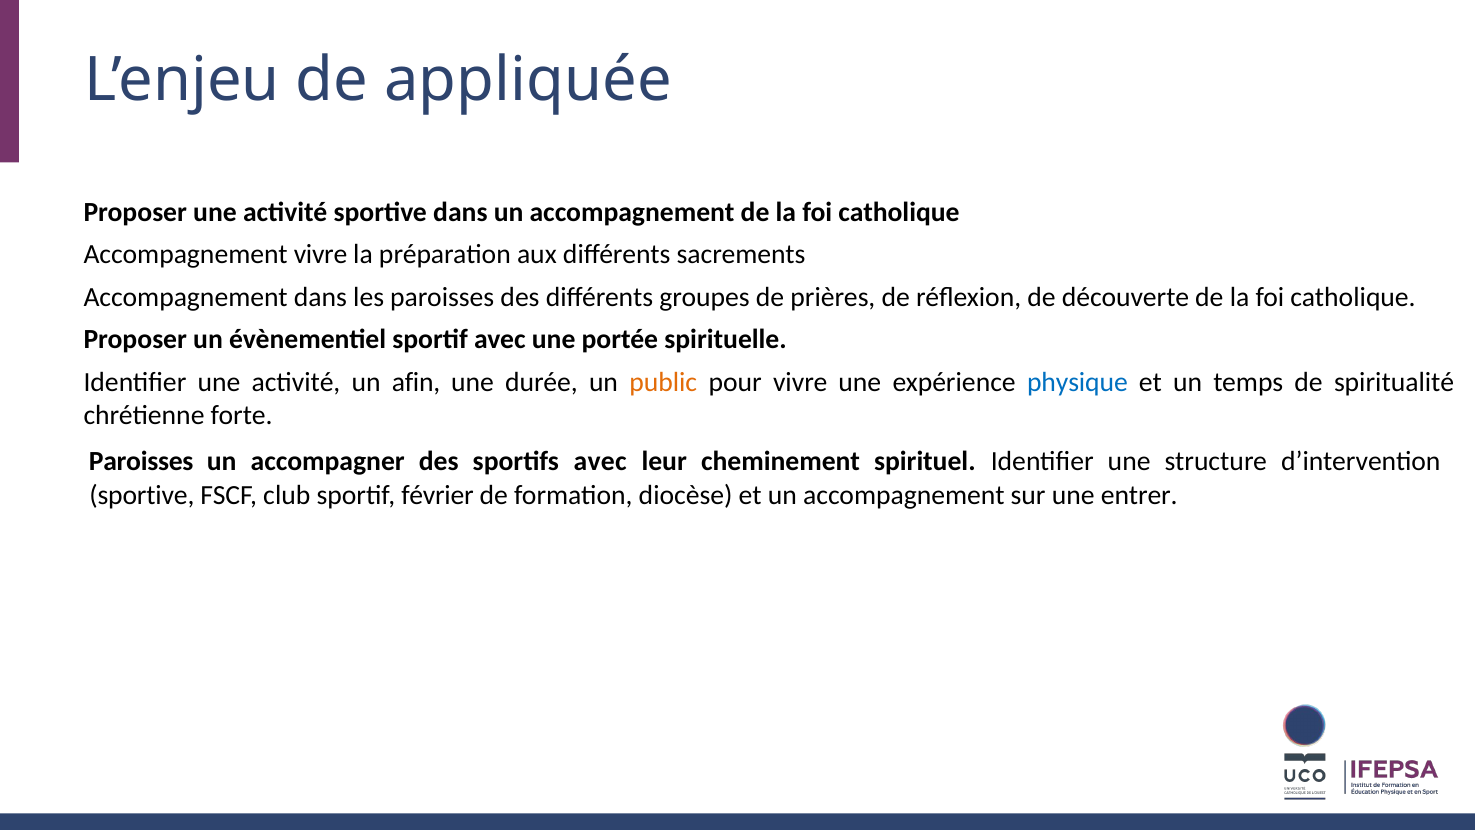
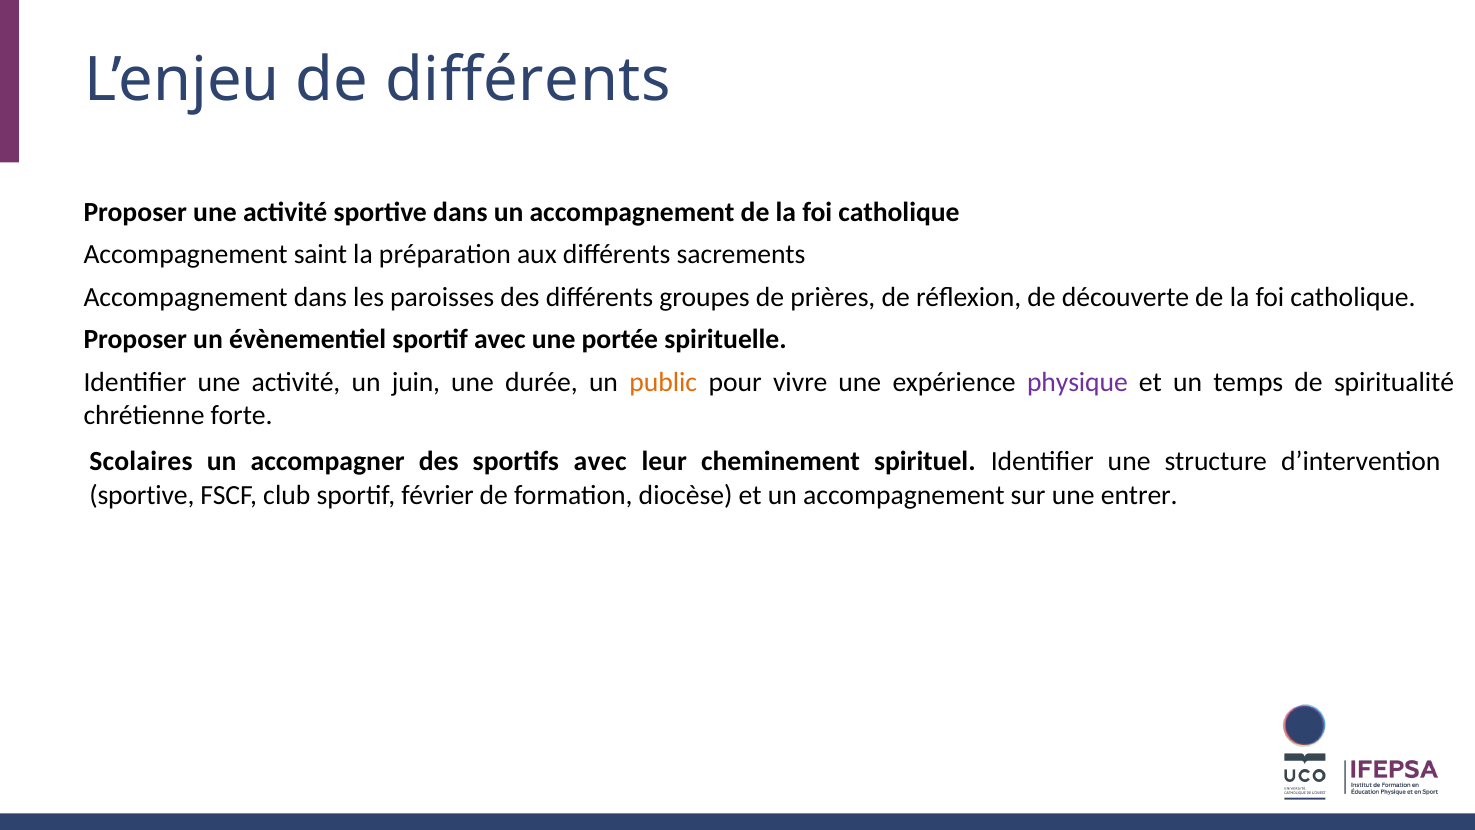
de appliquée: appliquée -> différents
Accompagnement vivre: vivre -> saint
afin: afin -> juin
physique colour: blue -> purple
Paroisses at (141, 462): Paroisses -> Scolaires
